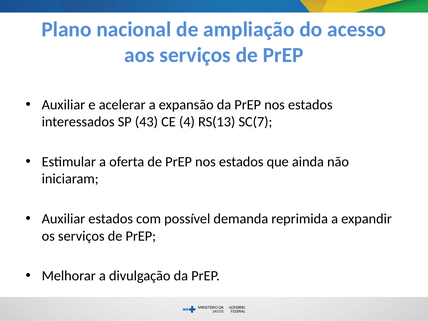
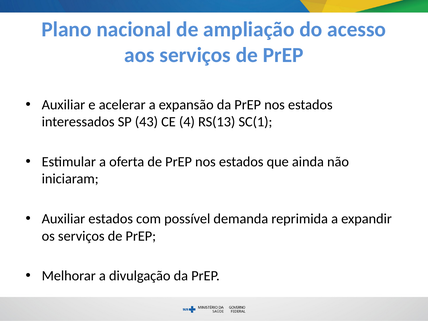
SC(7: SC(7 -> SC(1
